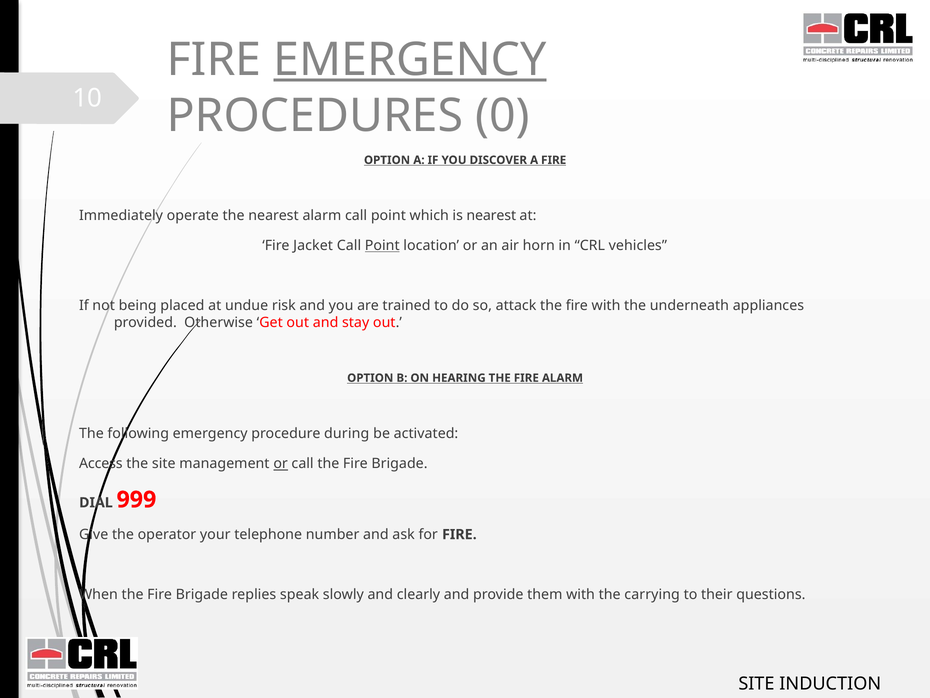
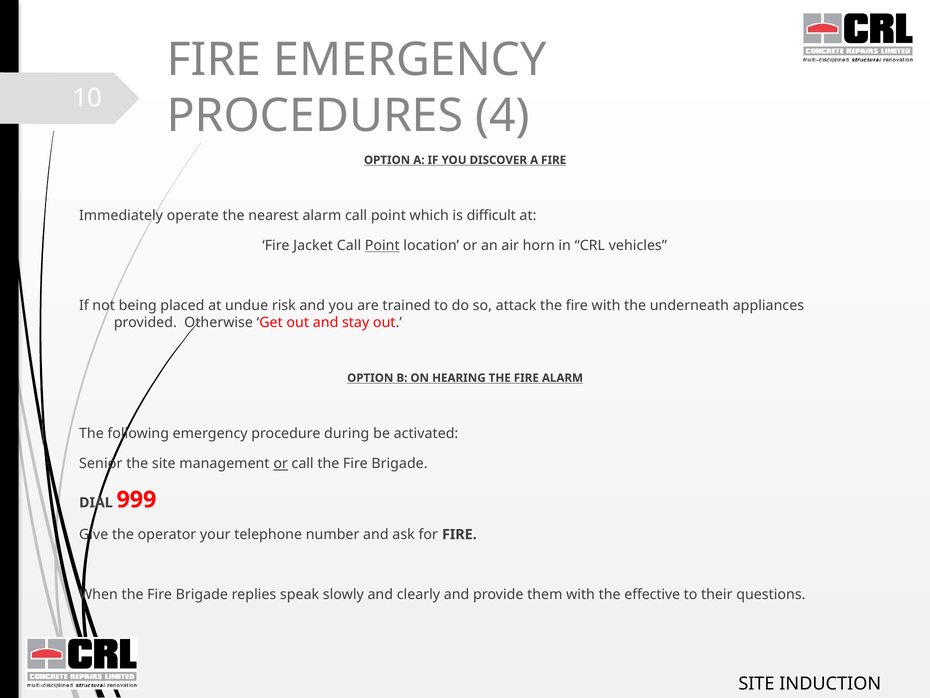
EMERGENCY at (410, 60) underline: present -> none
0: 0 -> 4
is nearest: nearest -> difficult
Access: Access -> Senior
carrying: carrying -> effective
